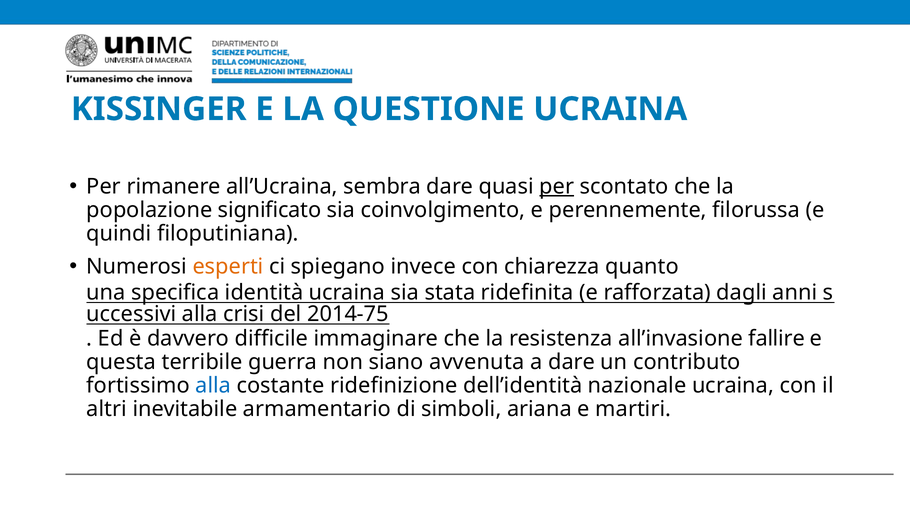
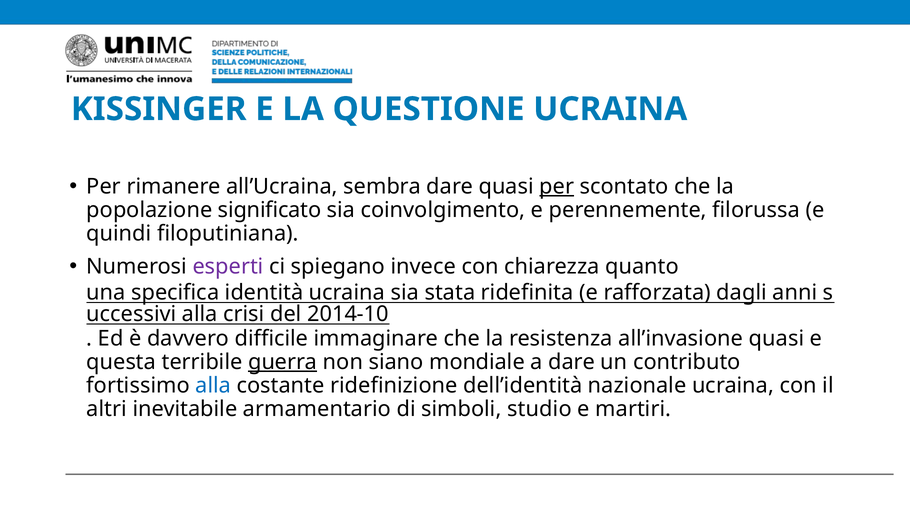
esperti colour: orange -> purple
2014-75: 2014-75 -> 2014-10
all’invasione fallire: fallire -> quasi
guerra underline: none -> present
avvenuta: avvenuta -> mondiale
ariana: ariana -> studio
